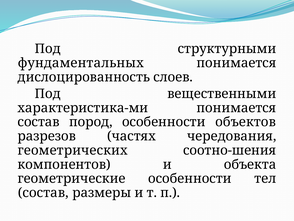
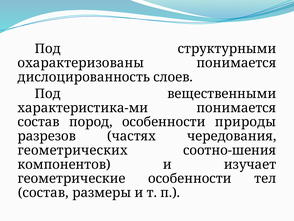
фундаментальных: фундаментальных -> охарактеризованы
объектов: объектов -> природы
объекта: объекта -> изучает
